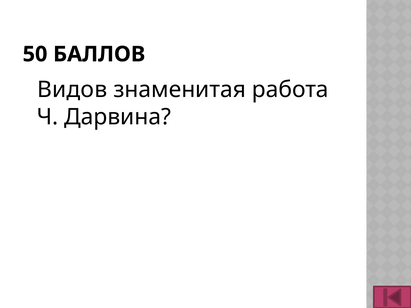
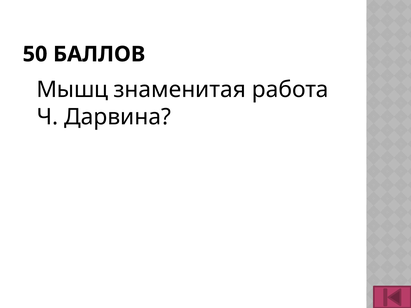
Видов: Видов -> Мышц
